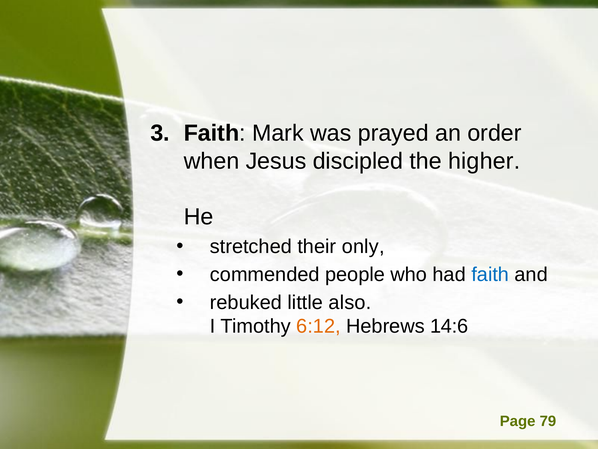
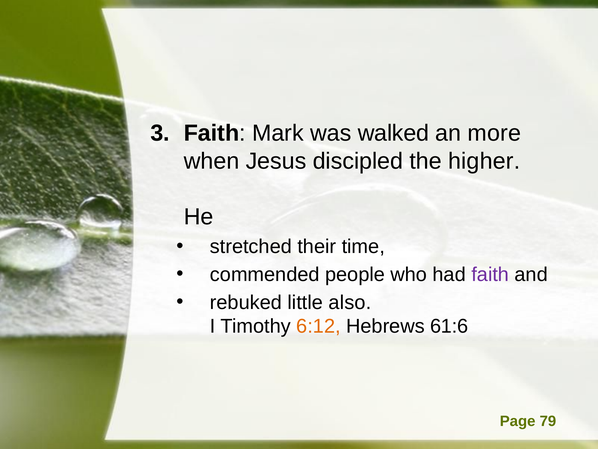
prayed: prayed -> walked
order: order -> more
only: only -> time
faith at (490, 274) colour: blue -> purple
14:6: 14:6 -> 61:6
